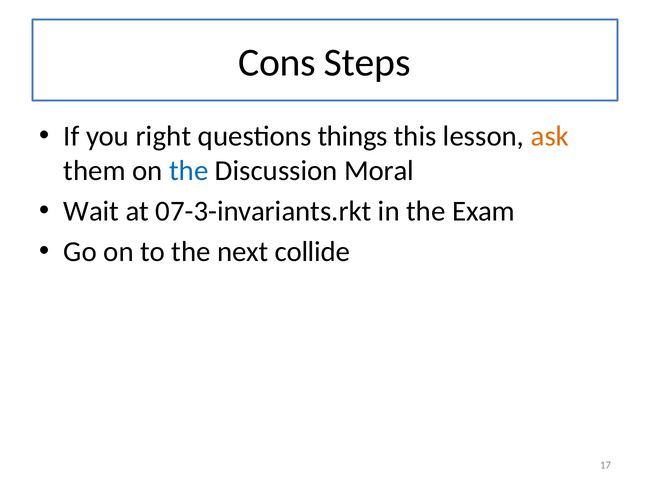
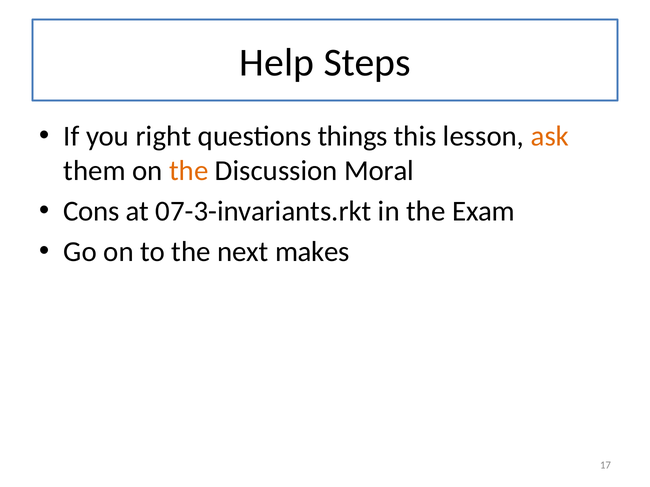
Cons: Cons -> Help
the at (189, 171) colour: blue -> orange
Wait: Wait -> Cons
collide: collide -> makes
